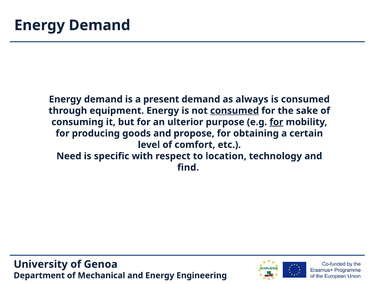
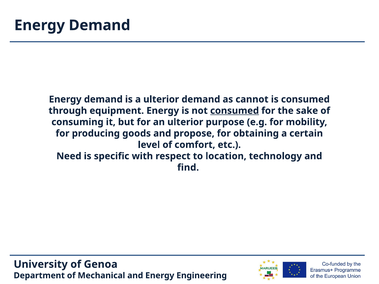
a present: present -> ulterior
always: always -> cannot
for at (276, 122) underline: present -> none
